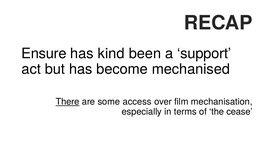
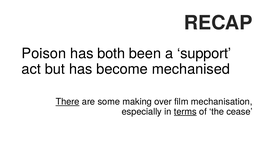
Ensure: Ensure -> Poison
kind: kind -> both
access: access -> making
terms underline: none -> present
